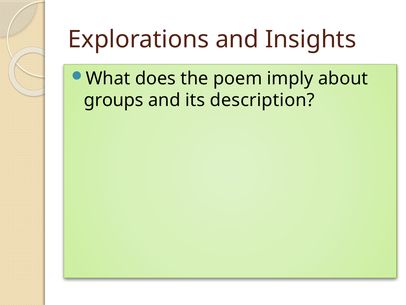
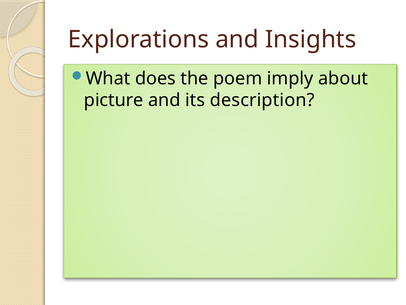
groups: groups -> picture
